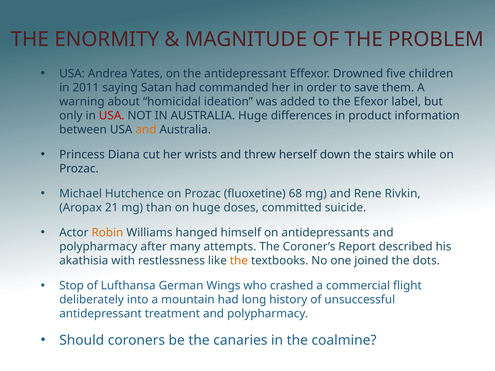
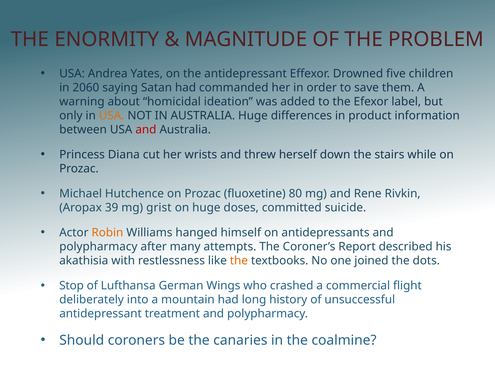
2011: 2011 -> 2060
USA at (112, 116) colour: red -> orange
and at (146, 130) colour: orange -> red
68: 68 -> 80
21: 21 -> 39
than: than -> grist
